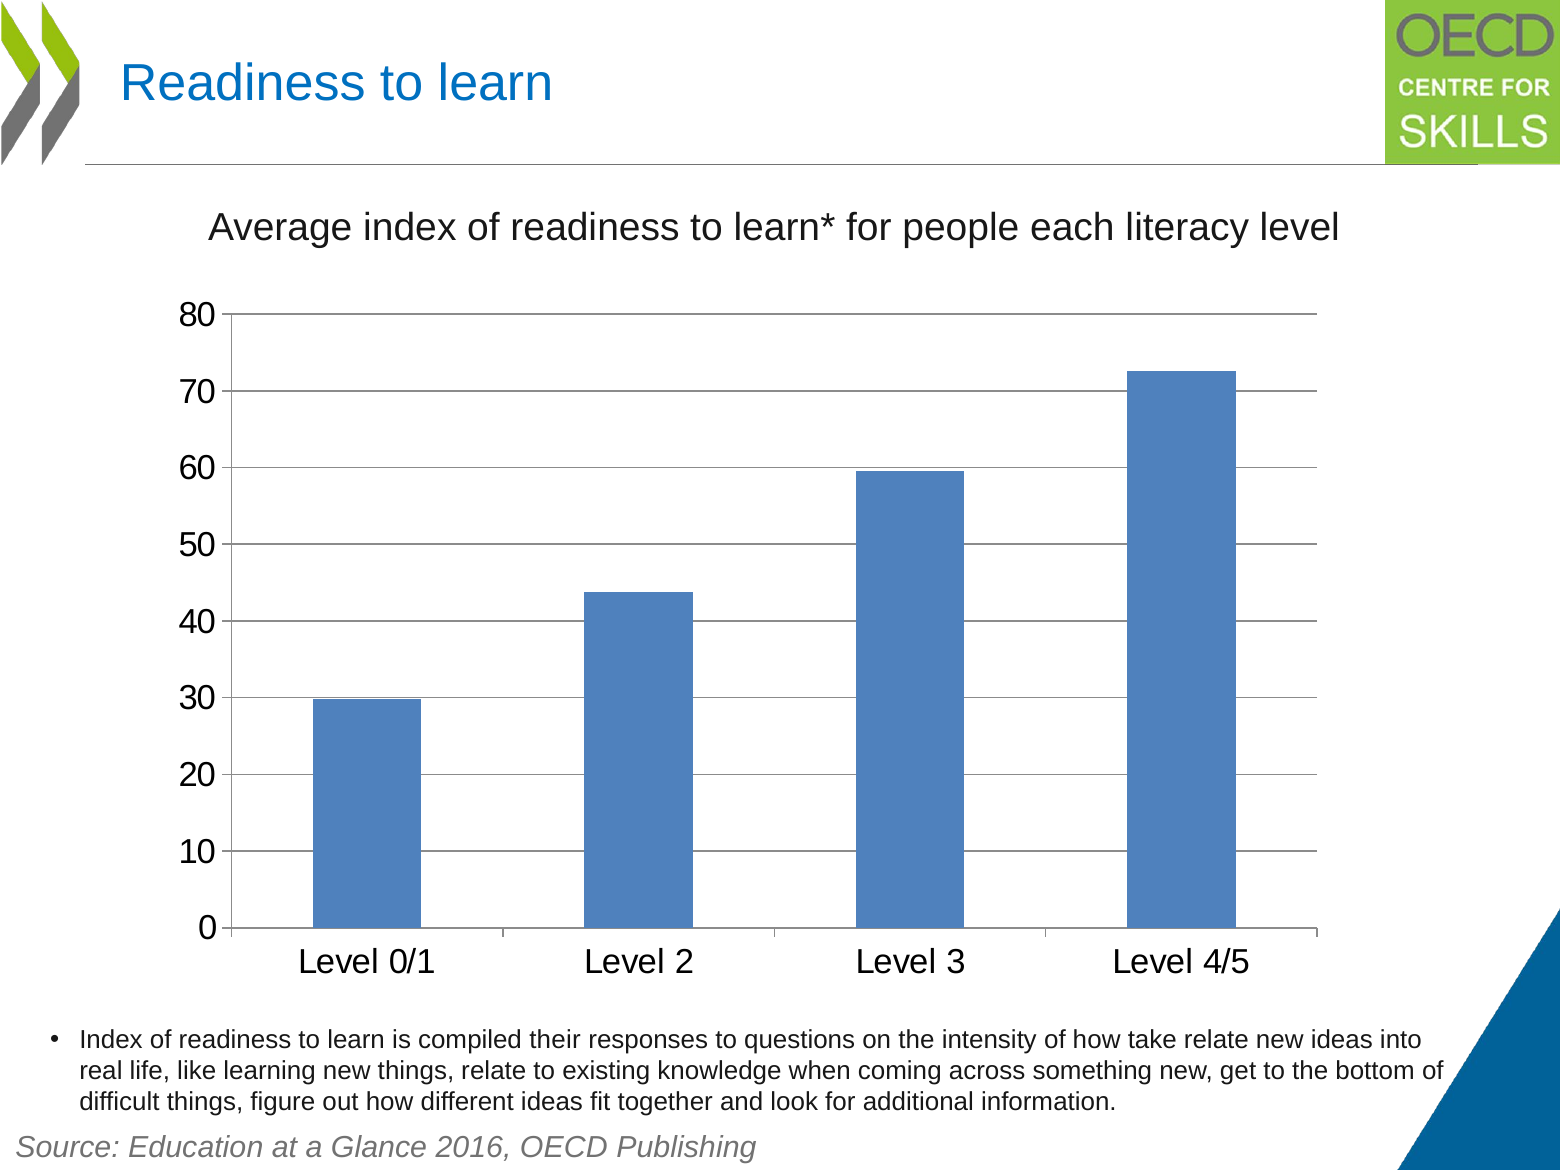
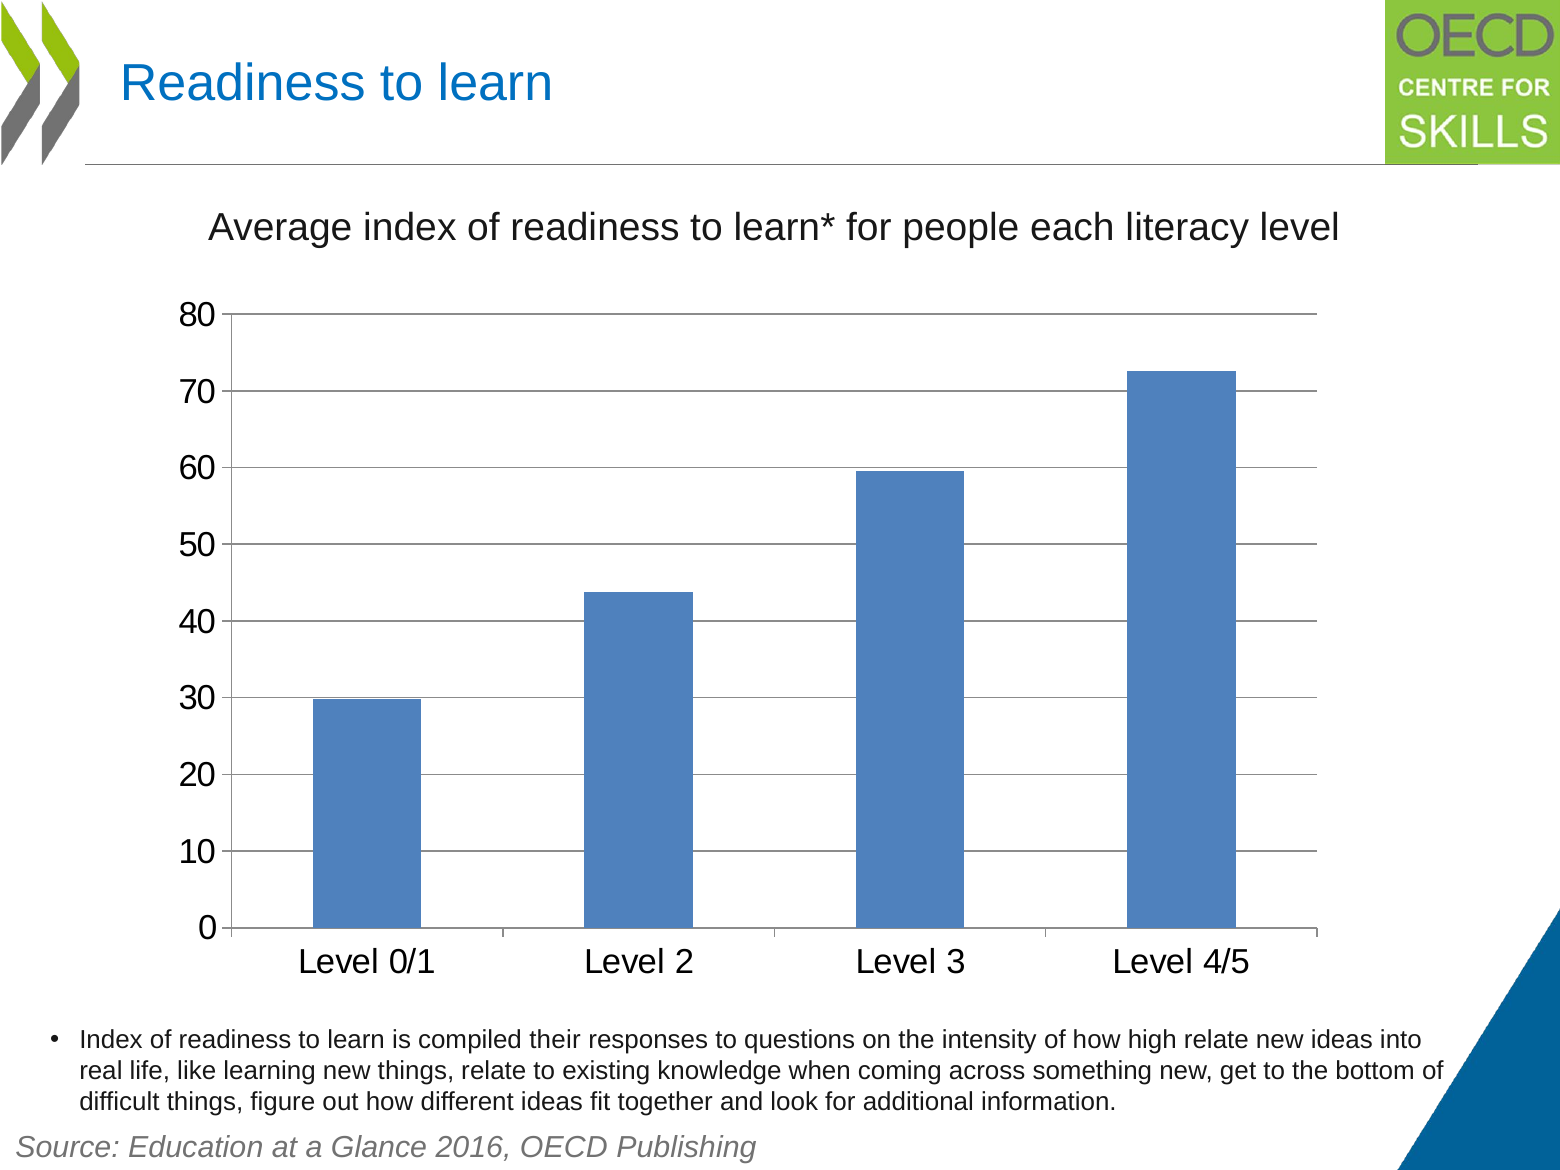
take: take -> high
